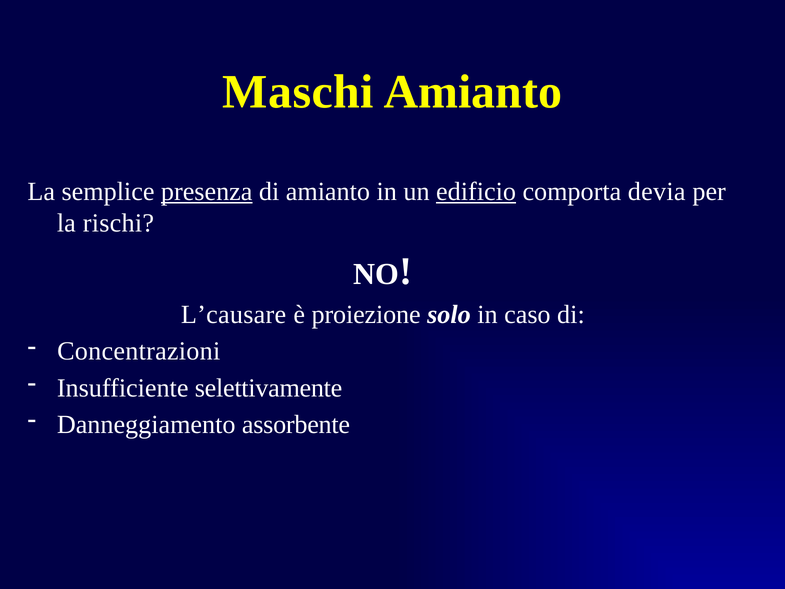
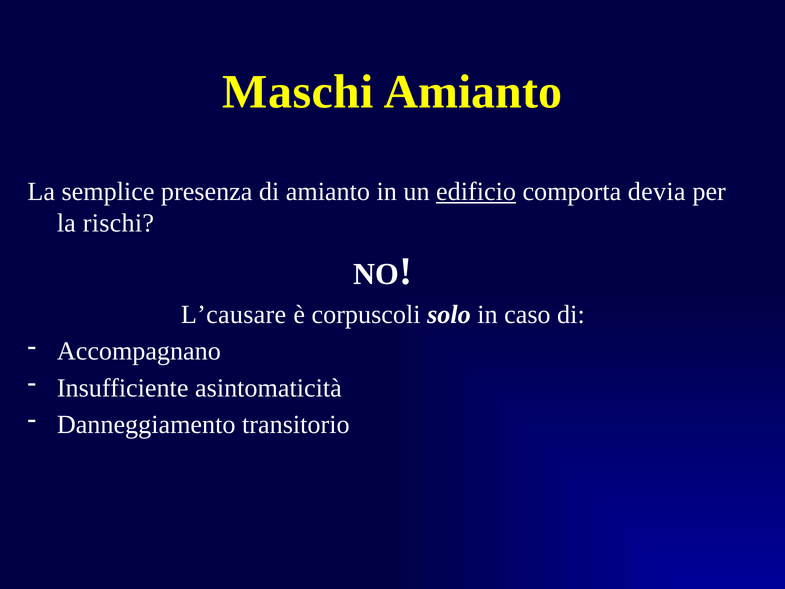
presenza underline: present -> none
proiezione: proiezione -> corpuscoli
Concentrazioni: Concentrazioni -> Accompagnano
selettivamente: selettivamente -> asintomaticità
assorbente: assorbente -> transitorio
